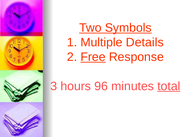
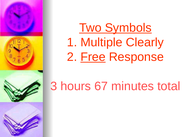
Details: Details -> Clearly
96: 96 -> 67
total underline: present -> none
